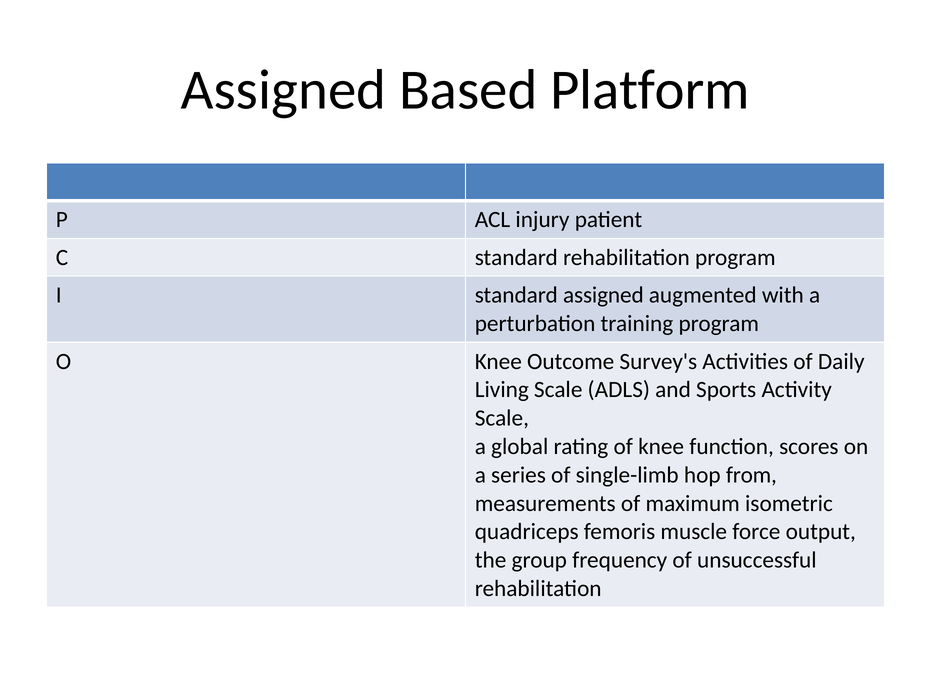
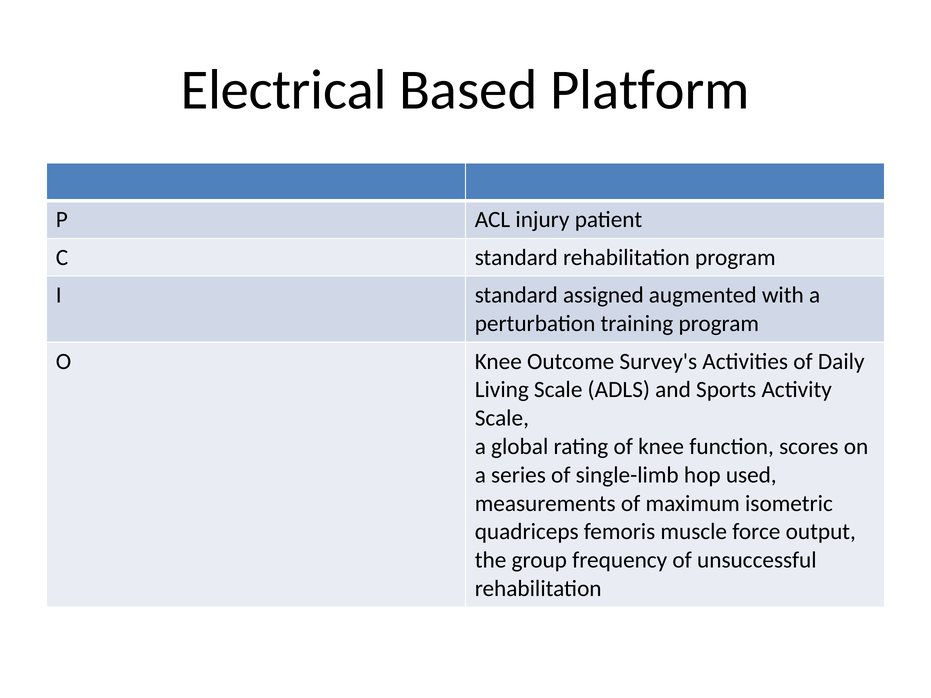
Assigned at (283, 90): Assigned -> Electrical
from: from -> used
